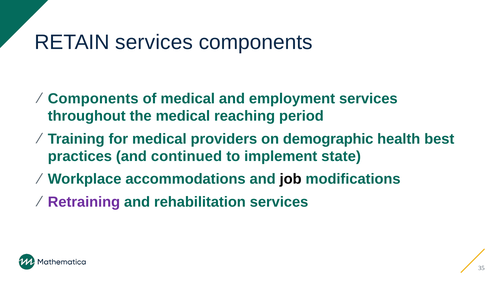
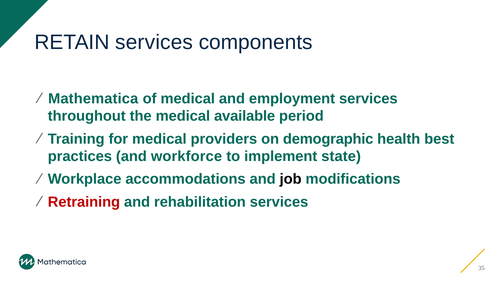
Components at (93, 99): Components -> Mathematica
reaching: reaching -> available
continued: continued -> workforce
Retraining colour: purple -> red
